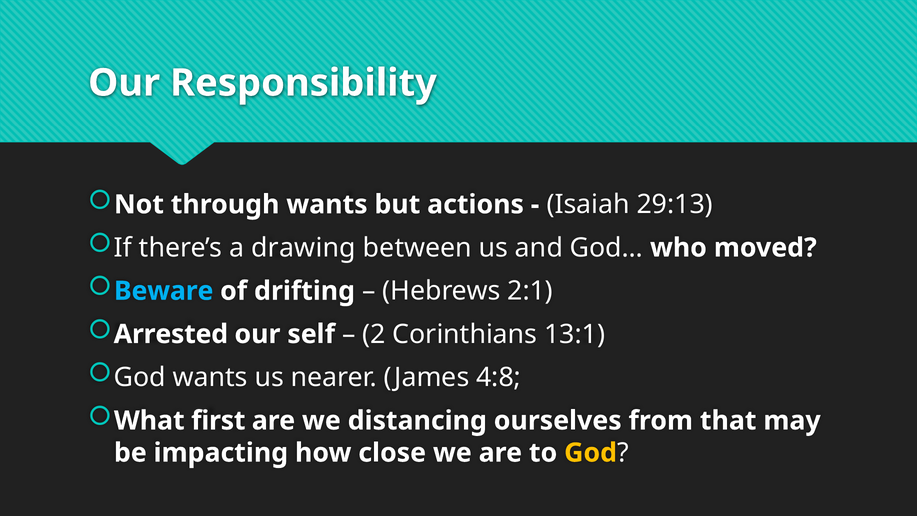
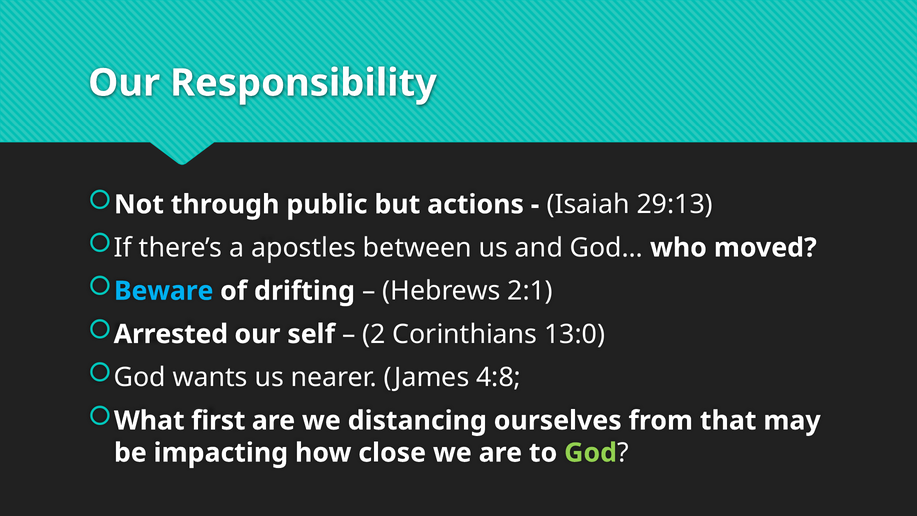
through wants: wants -> public
drawing: drawing -> apostles
13:1: 13:1 -> 13:0
God at (591, 453) colour: yellow -> light green
